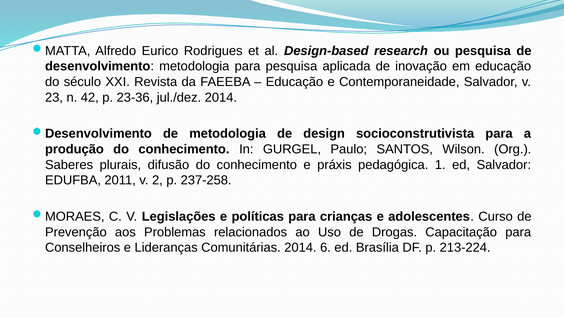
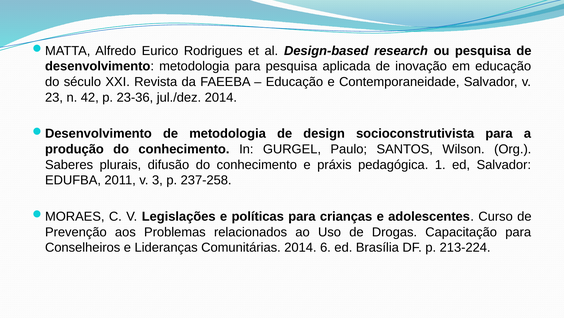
2: 2 -> 3
